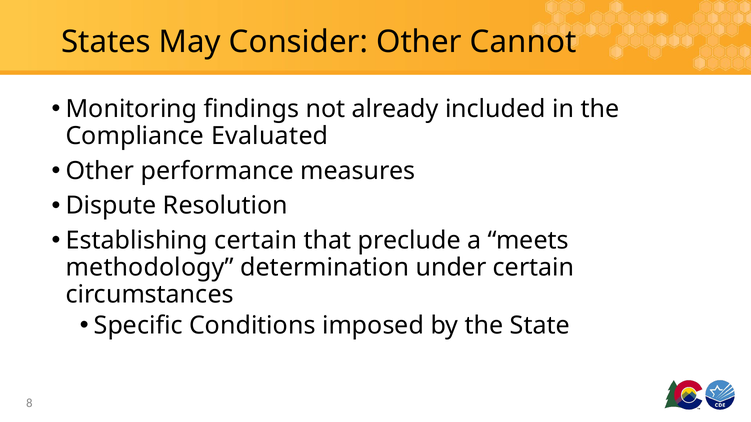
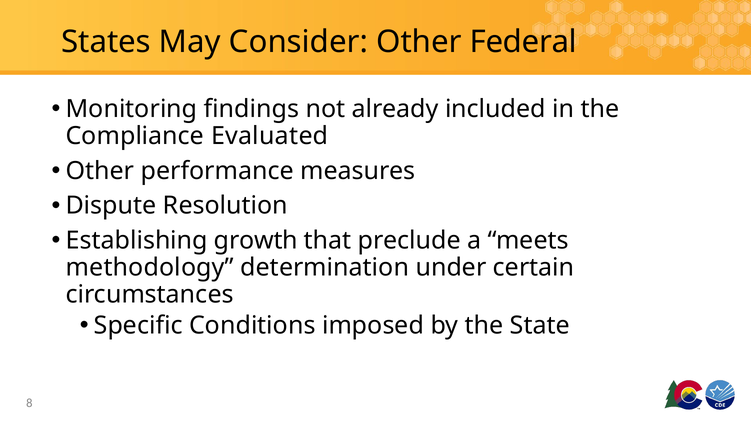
Cannot: Cannot -> Federal
Establishing certain: certain -> growth
